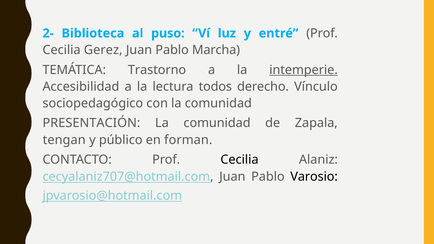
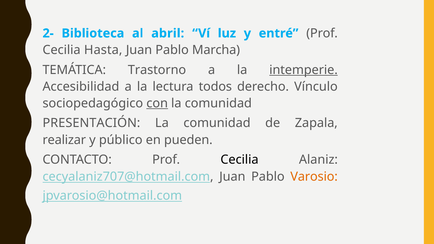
puso: puso -> abril
Gerez: Gerez -> Hasta
con underline: none -> present
tengan: tengan -> realizar
forman: forman -> pueden
Varosio colour: black -> orange
